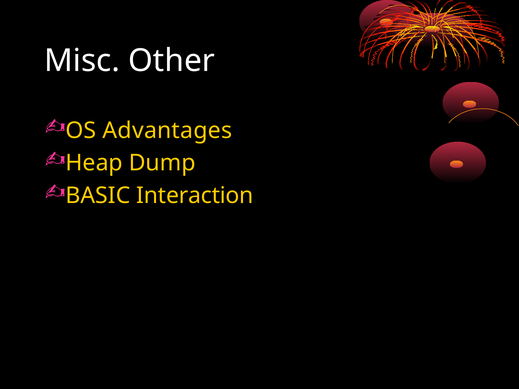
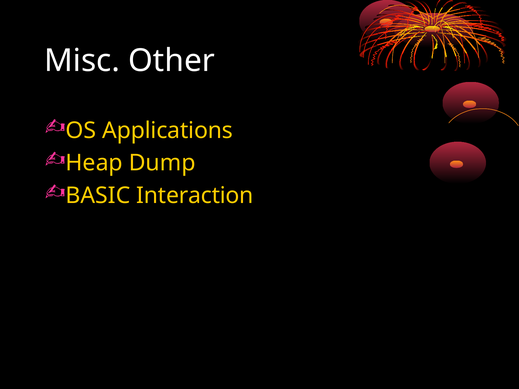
Advantages: Advantages -> Applications
